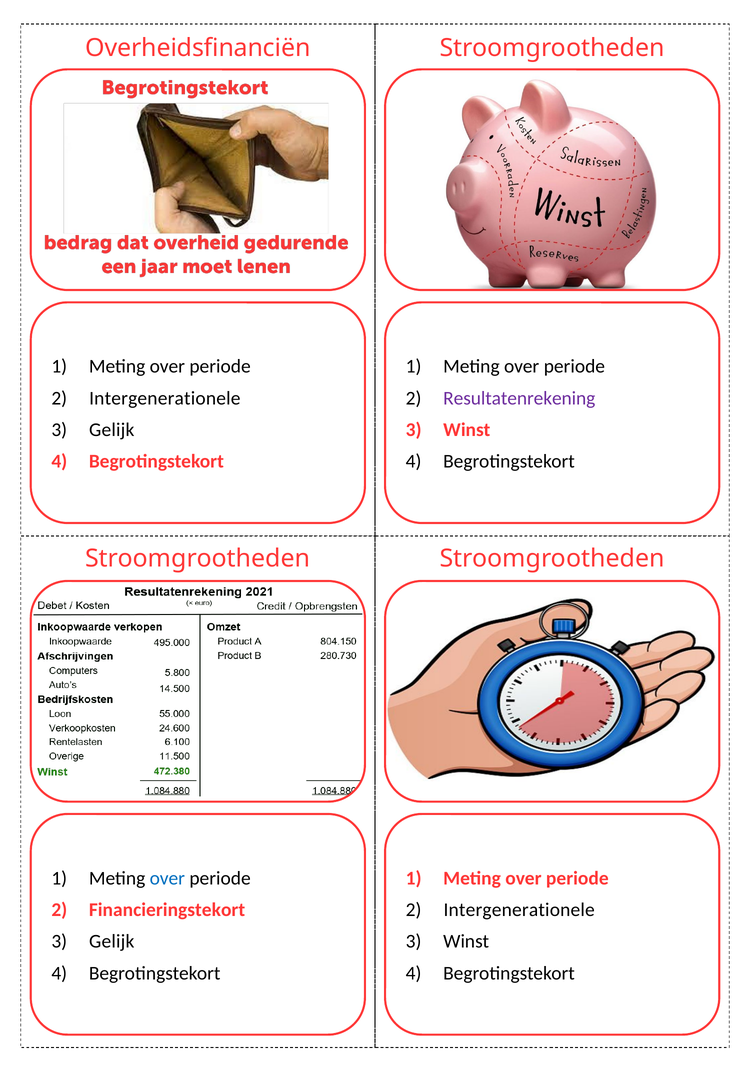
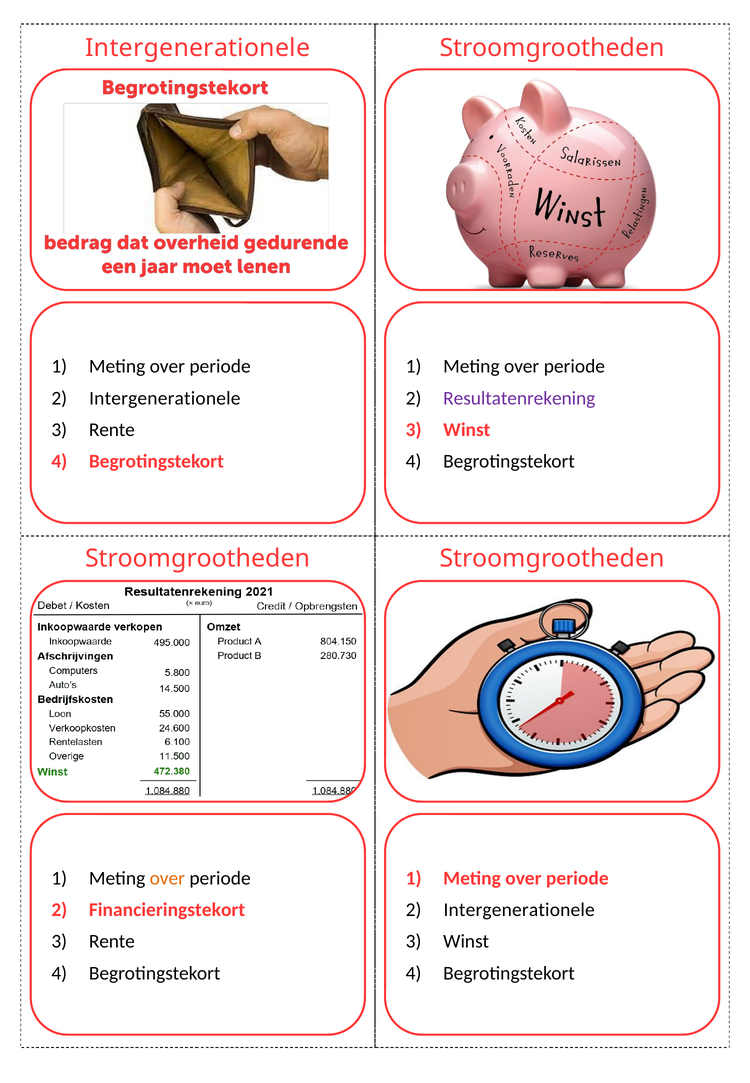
Overheidsfinanciën at (198, 48): Overheidsfinanciën -> Intergenerationele
Gelijk at (112, 430): Gelijk -> Rente
over at (167, 878) colour: blue -> orange
Gelijk at (112, 942): Gelijk -> Rente
